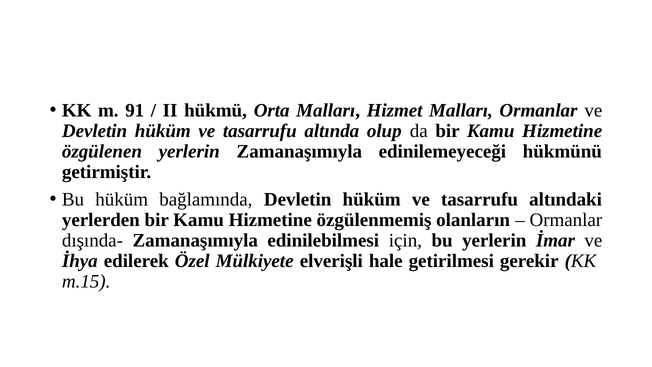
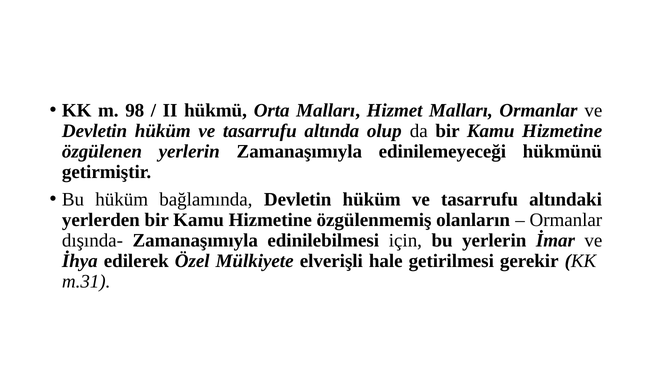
91: 91 -> 98
m.15: m.15 -> m.31
